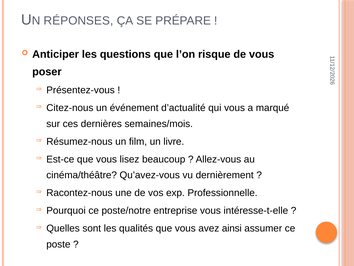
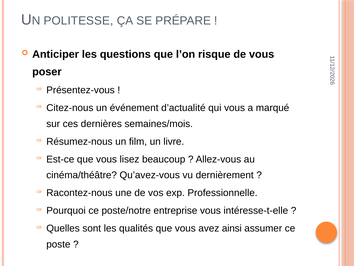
RÉPONSES: RÉPONSES -> POLITESSE
